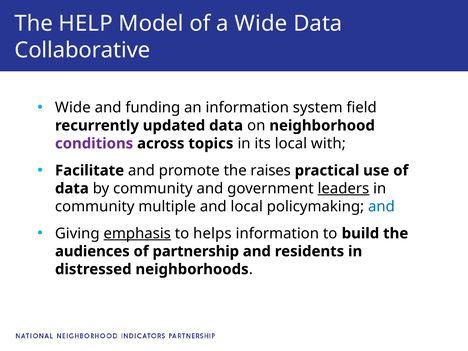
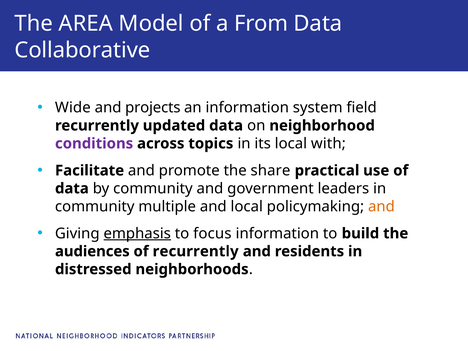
HELP: HELP -> AREA
a Wide: Wide -> From
funding: funding -> projects
raises: raises -> share
leaders underline: present -> none
and at (381, 206) colour: blue -> orange
helps: helps -> focus
of partnership: partnership -> recurrently
